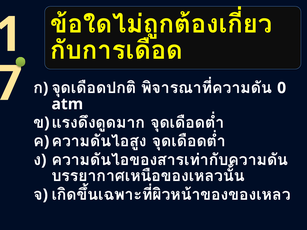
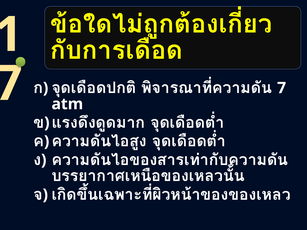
0 at (282, 88): 0 -> 7
